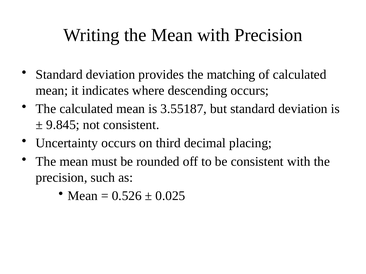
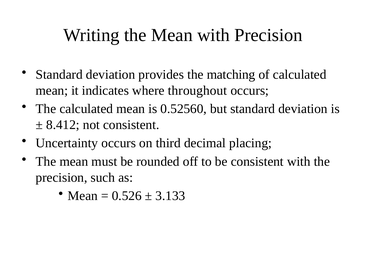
descending: descending -> throughout
3.55187: 3.55187 -> 0.52560
9.845: 9.845 -> 8.412
0.025: 0.025 -> 3.133
